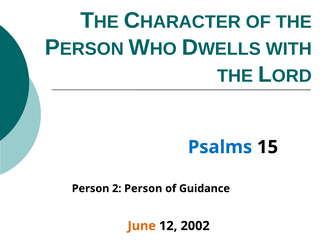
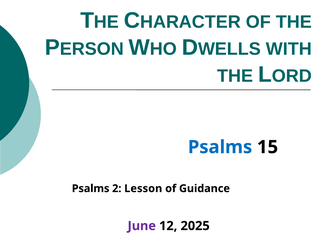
Person at (91, 189): Person -> Psalms
2 Person: Person -> Lesson
June colour: orange -> purple
2002: 2002 -> 2025
